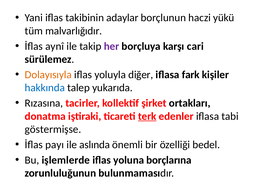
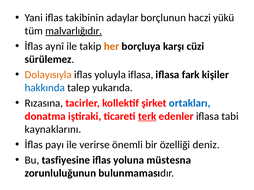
malvarlığıdır underline: none -> present
her colour: purple -> orange
cari: cari -> cüzi
yoluyla diğer: diğer -> iflasa
ortakları colour: black -> blue
göstermişse: göstermişse -> kaynaklarını
aslında: aslında -> verirse
bedel: bedel -> deniz
işlemlerde: işlemlerde -> tasfiyesine
borçlarına: borçlarına -> müstesna
